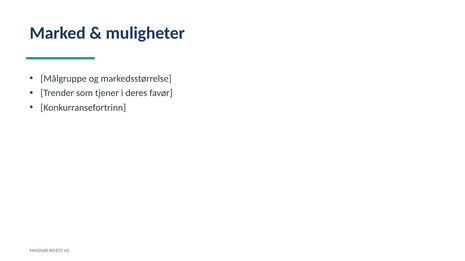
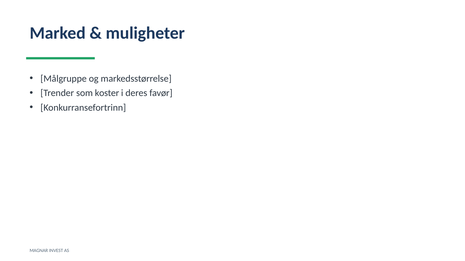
tjener: tjener -> koster
